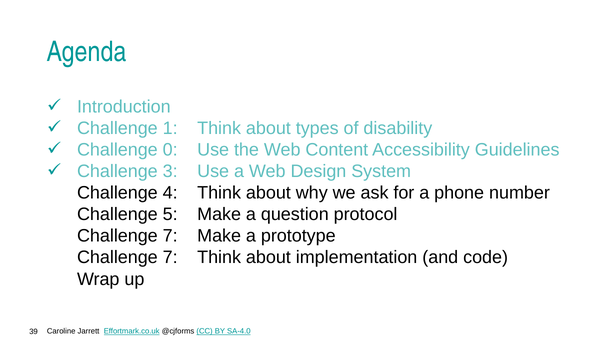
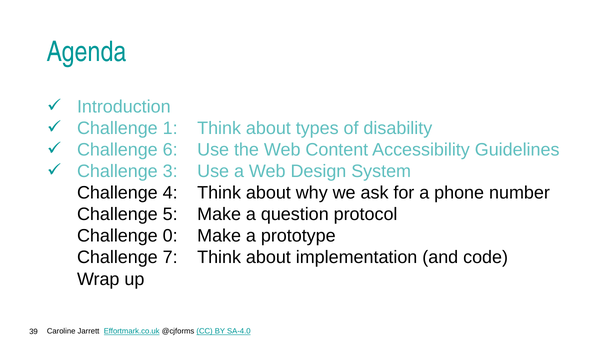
0: 0 -> 6
7 at (170, 236): 7 -> 0
